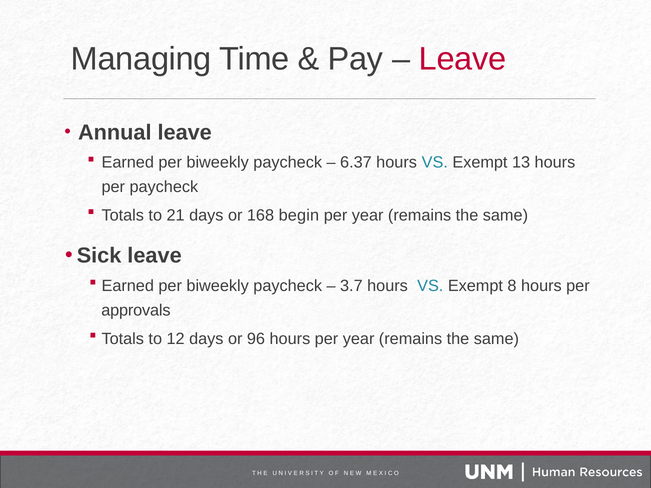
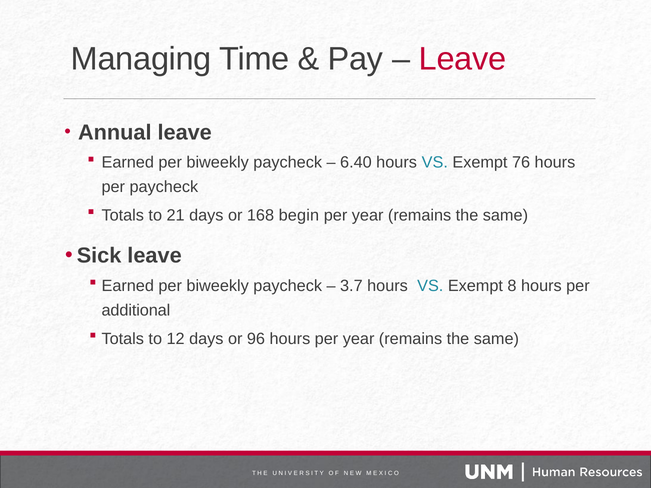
6.37: 6.37 -> 6.40
13: 13 -> 76
approvals: approvals -> additional
